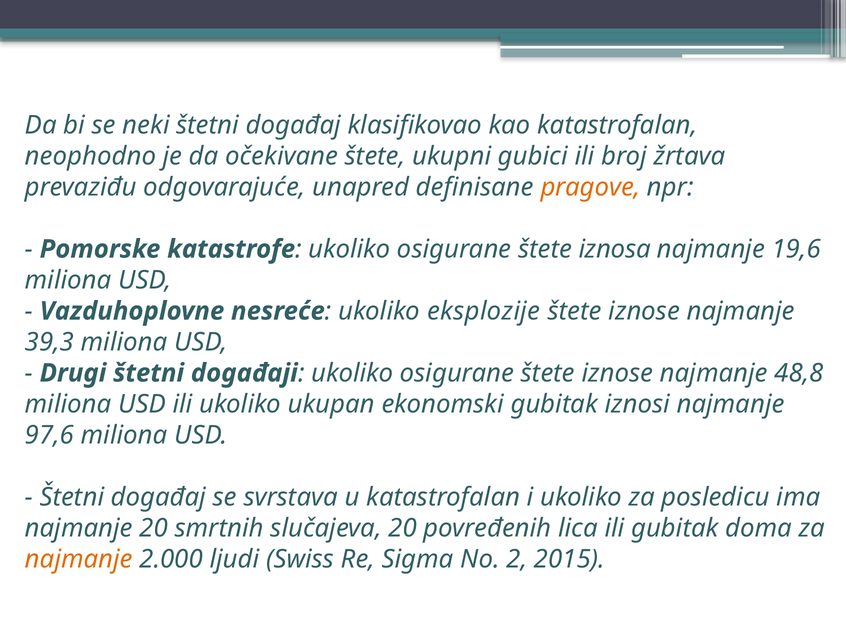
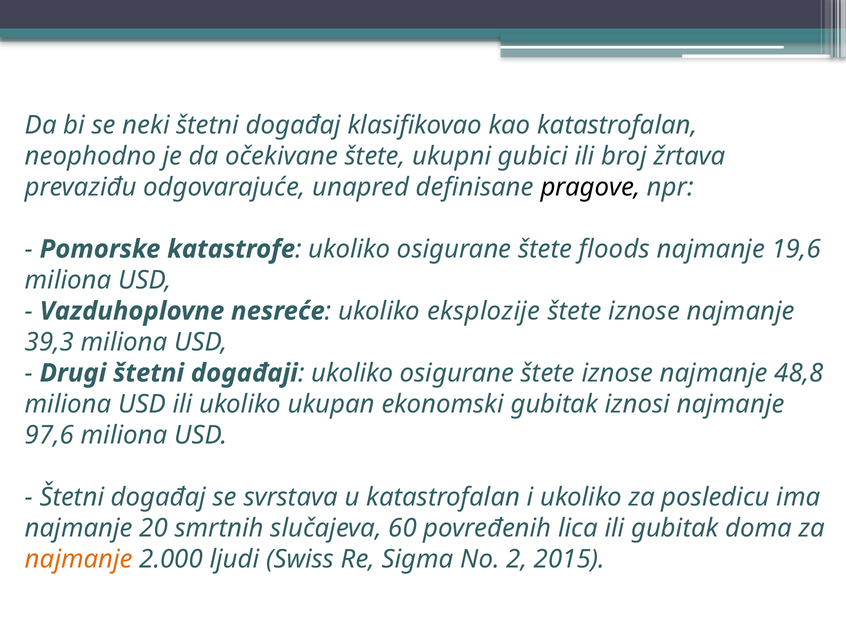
pragove colour: orange -> black
iznosa: iznosa -> floods
slučajeva 20: 20 -> 60
